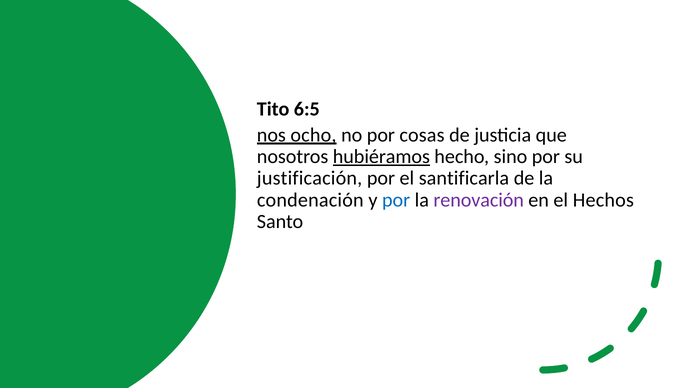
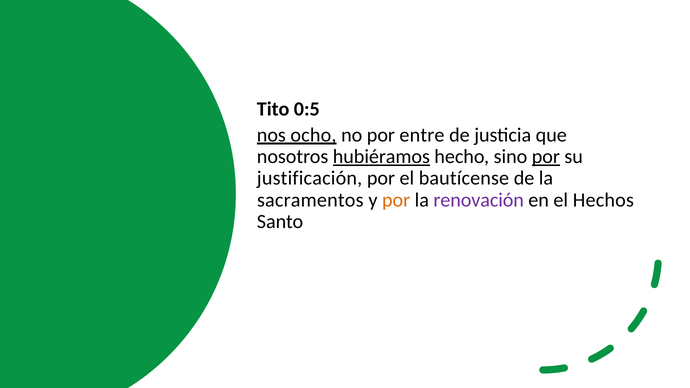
6:5: 6:5 -> 0:5
cosas: cosas -> entre
por at (546, 157) underline: none -> present
santificarla: santificarla -> bautícense
condenación: condenación -> sacramentos
por at (396, 200) colour: blue -> orange
